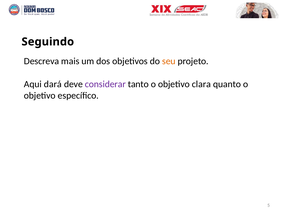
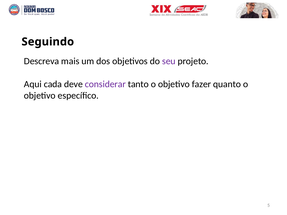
seu colour: orange -> purple
dará: dará -> cada
clara: clara -> fazer
